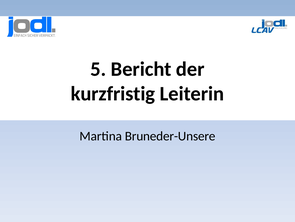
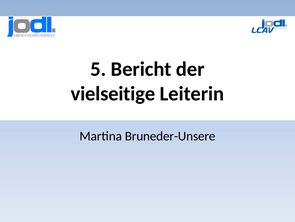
kurzfristig: kurzfristig -> vielseitige
